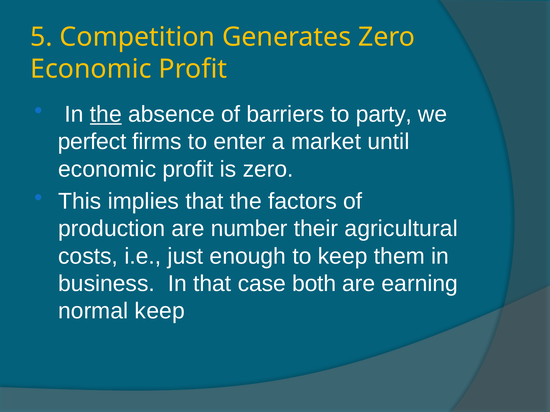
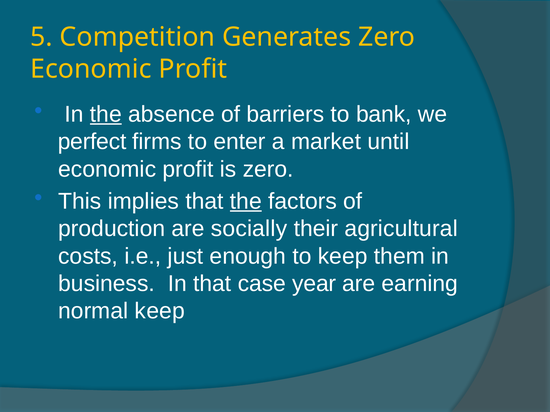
party: party -> bank
the at (246, 201) underline: none -> present
number: number -> socially
both: both -> year
